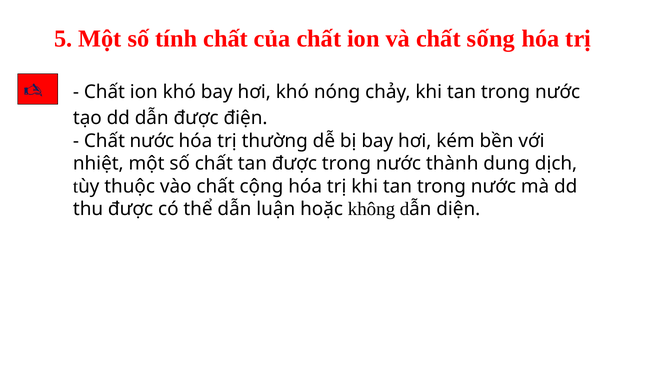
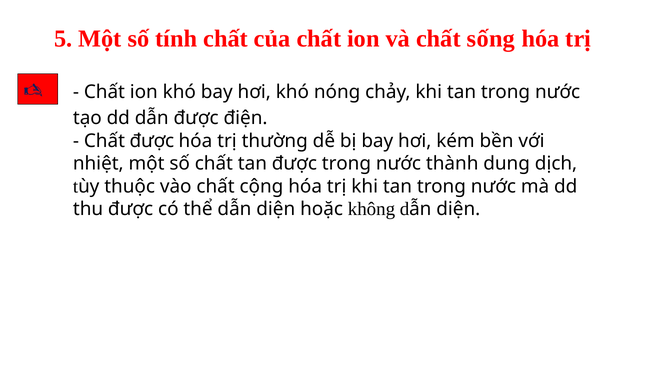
Chất nước: nước -> được
dẫn luận: luận -> diện
